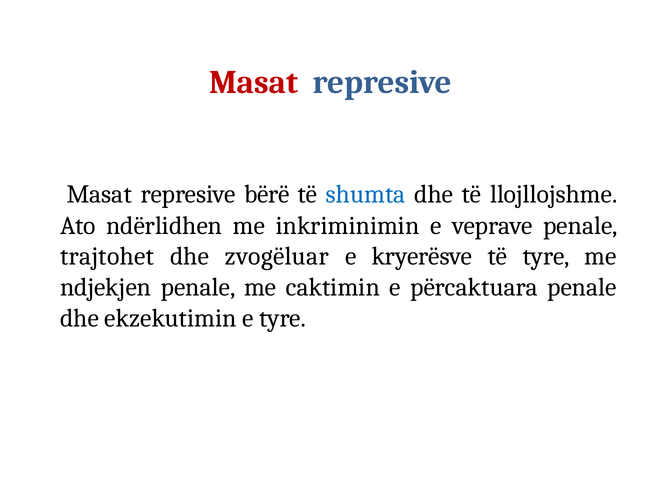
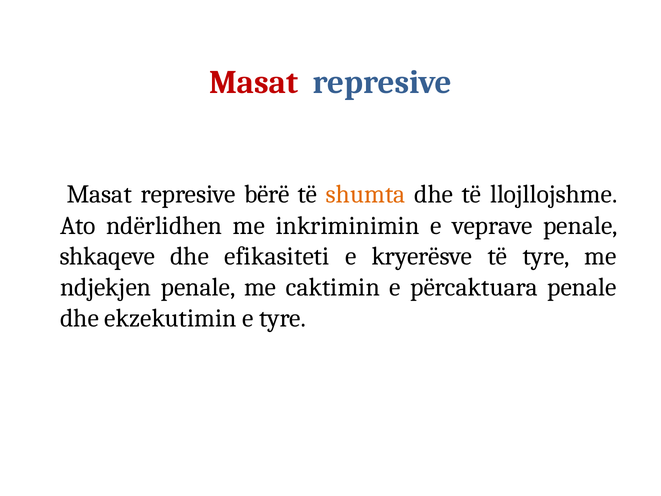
shumta colour: blue -> orange
trajtohet: trajtohet -> shkaqeve
zvogëluar: zvogëluar -> efikasiteti
